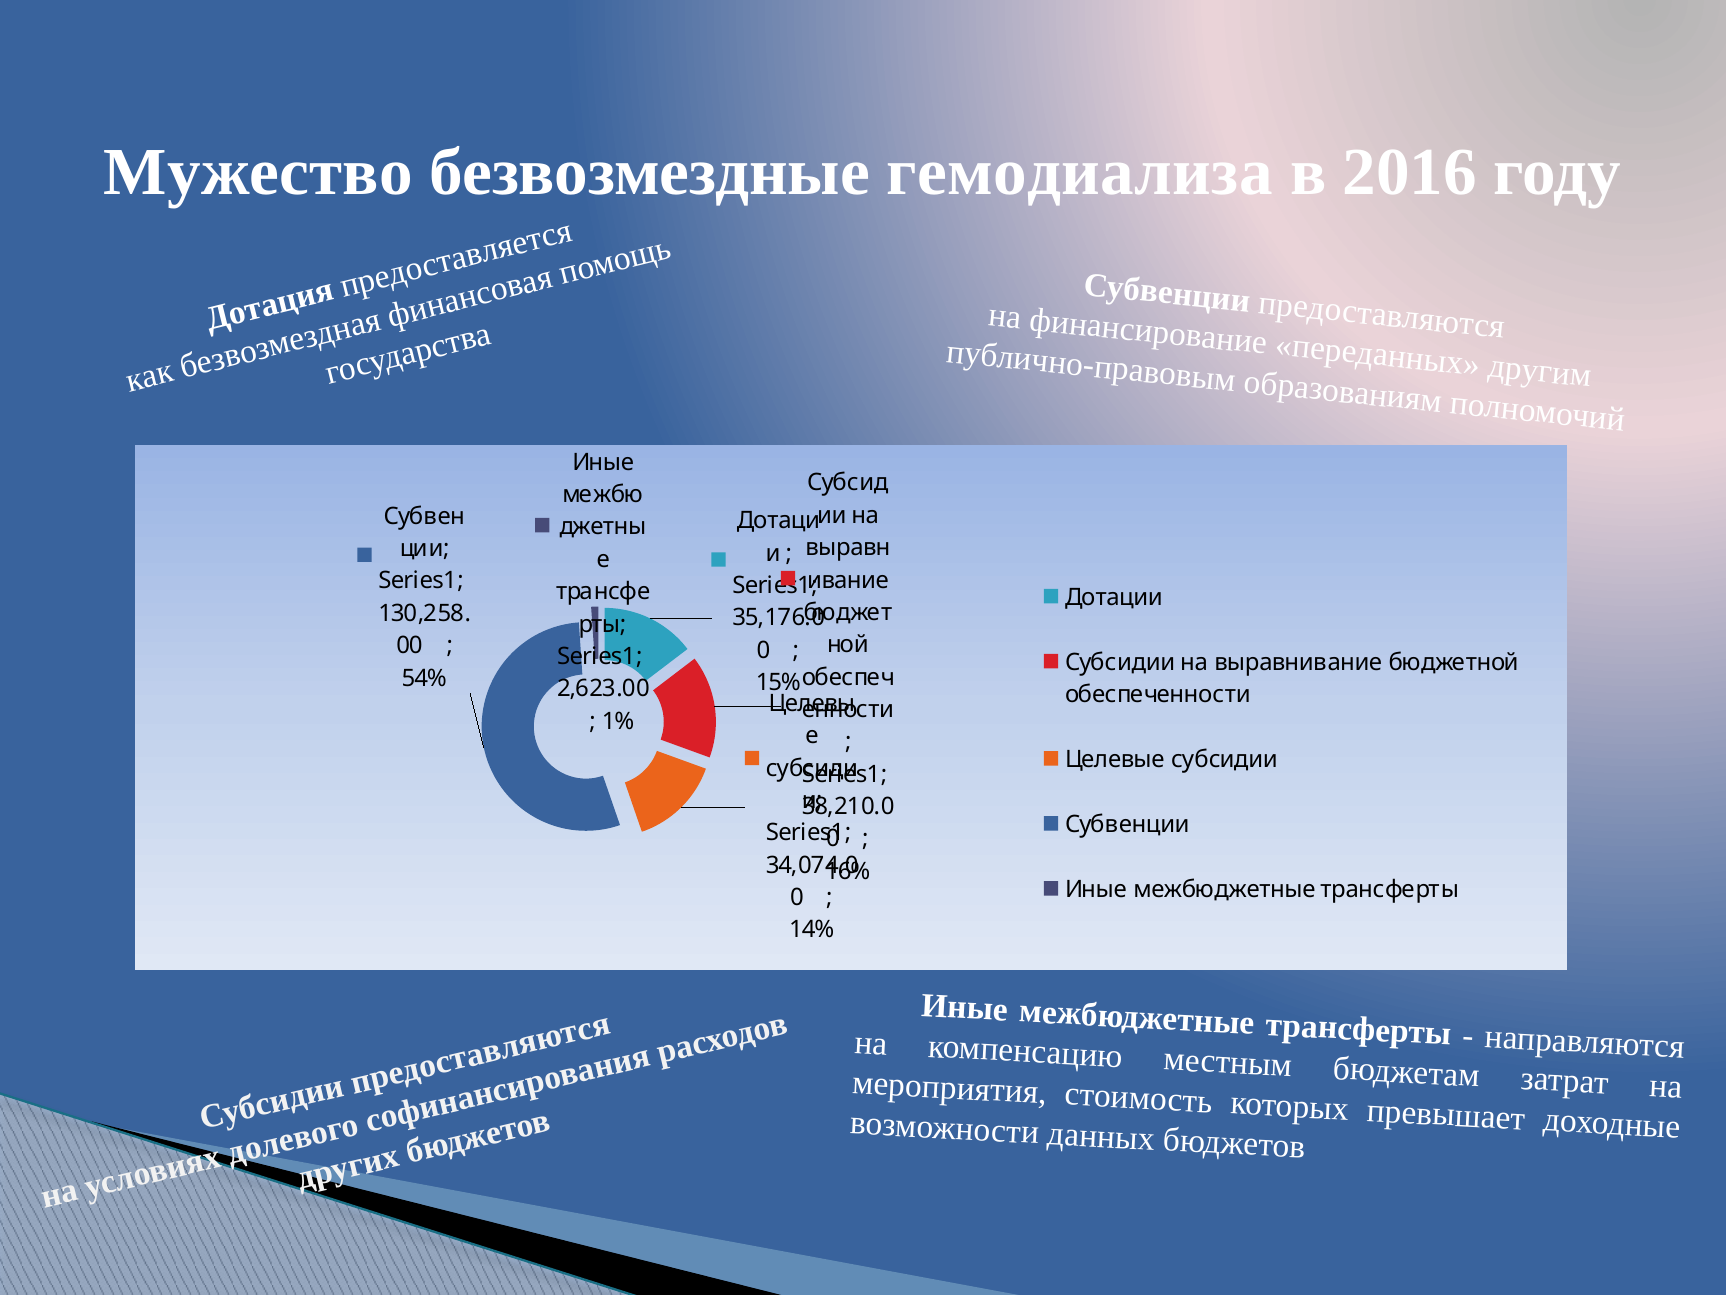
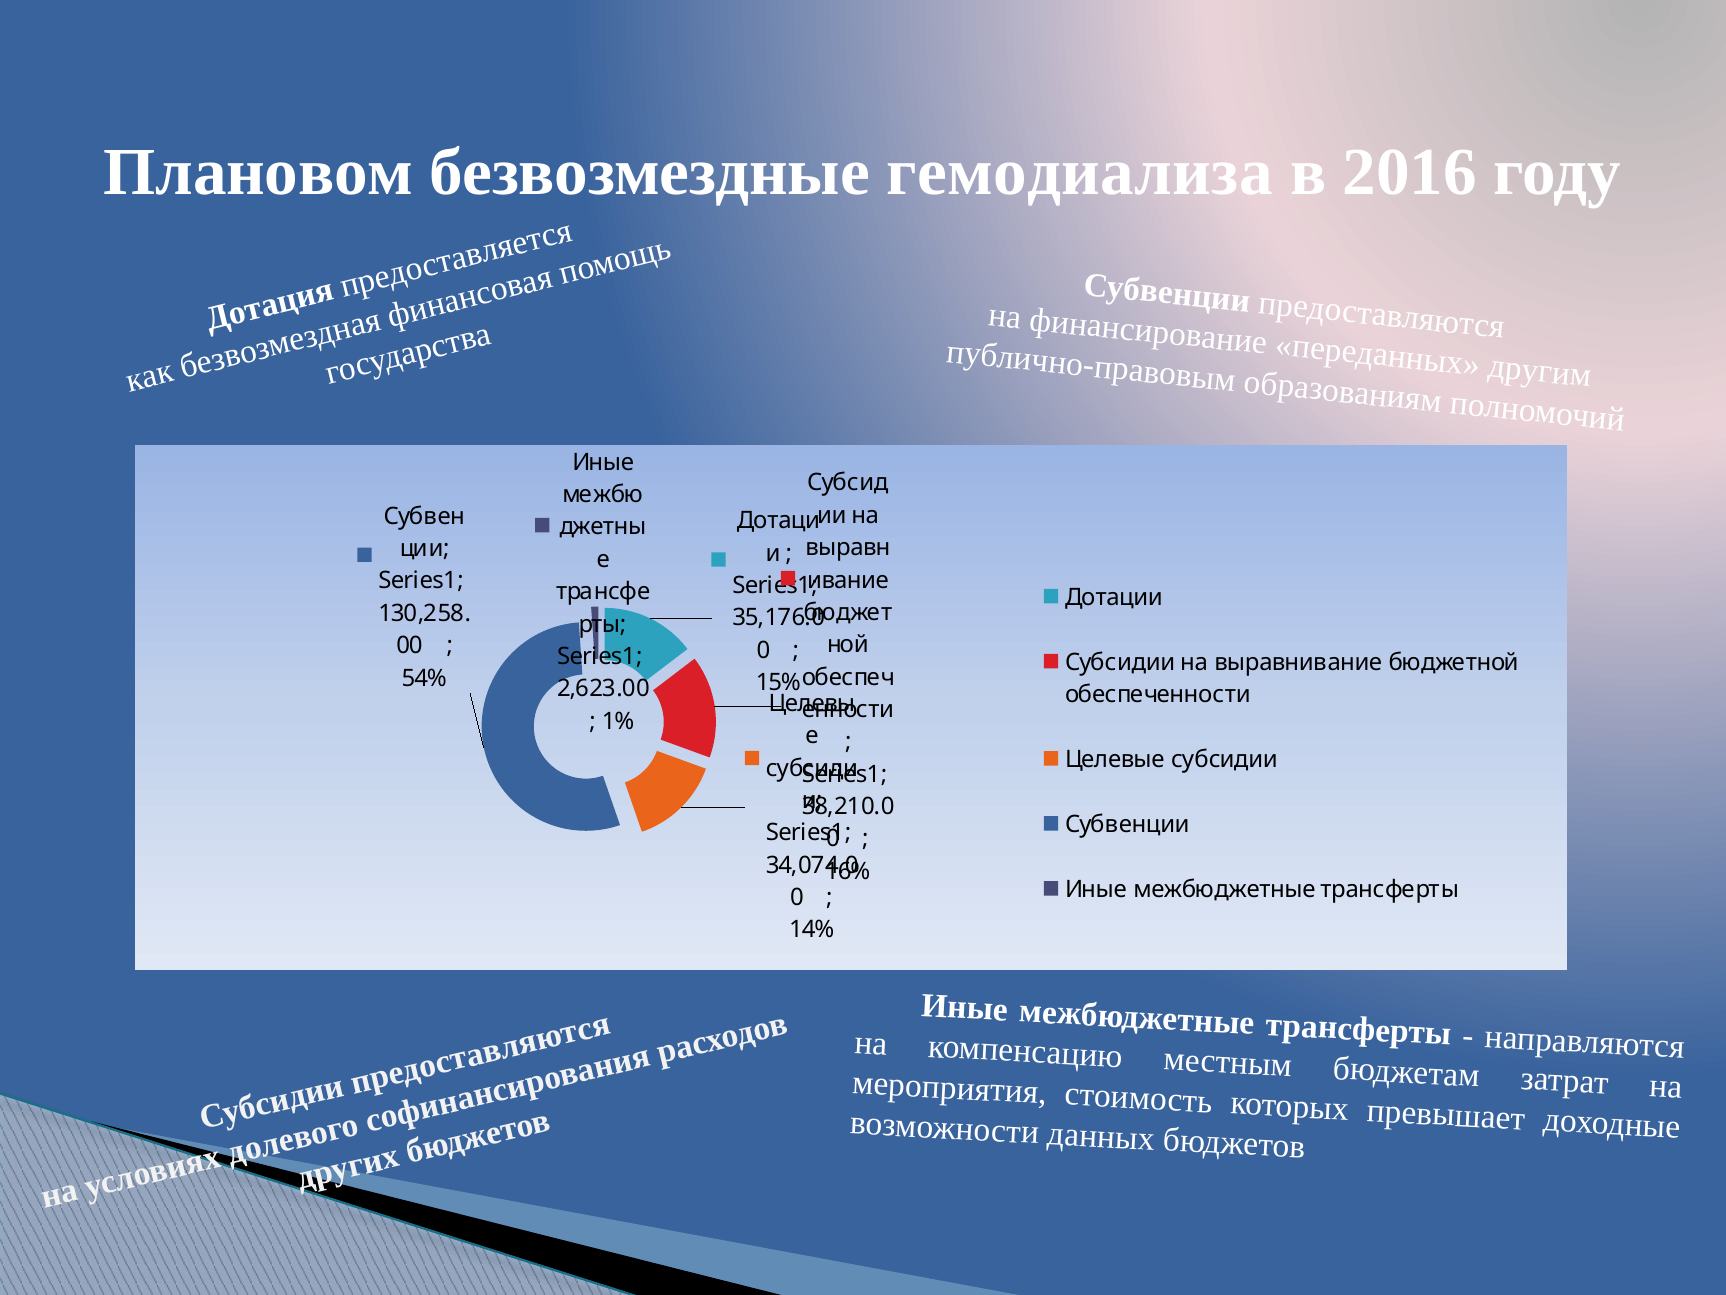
Мужество: Мужество -> Плановом
